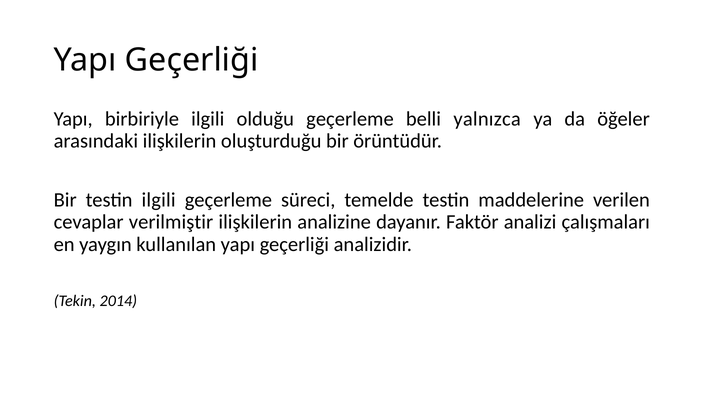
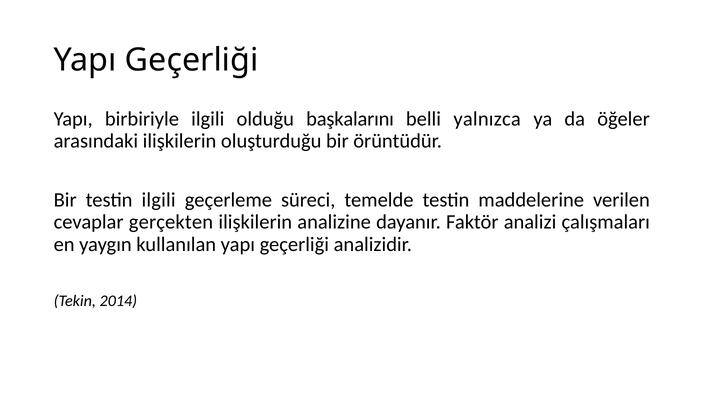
olduğu geçerleme: geçerleme -> başkalarını
verilmiştir: verilmiştir -> gerçekten
